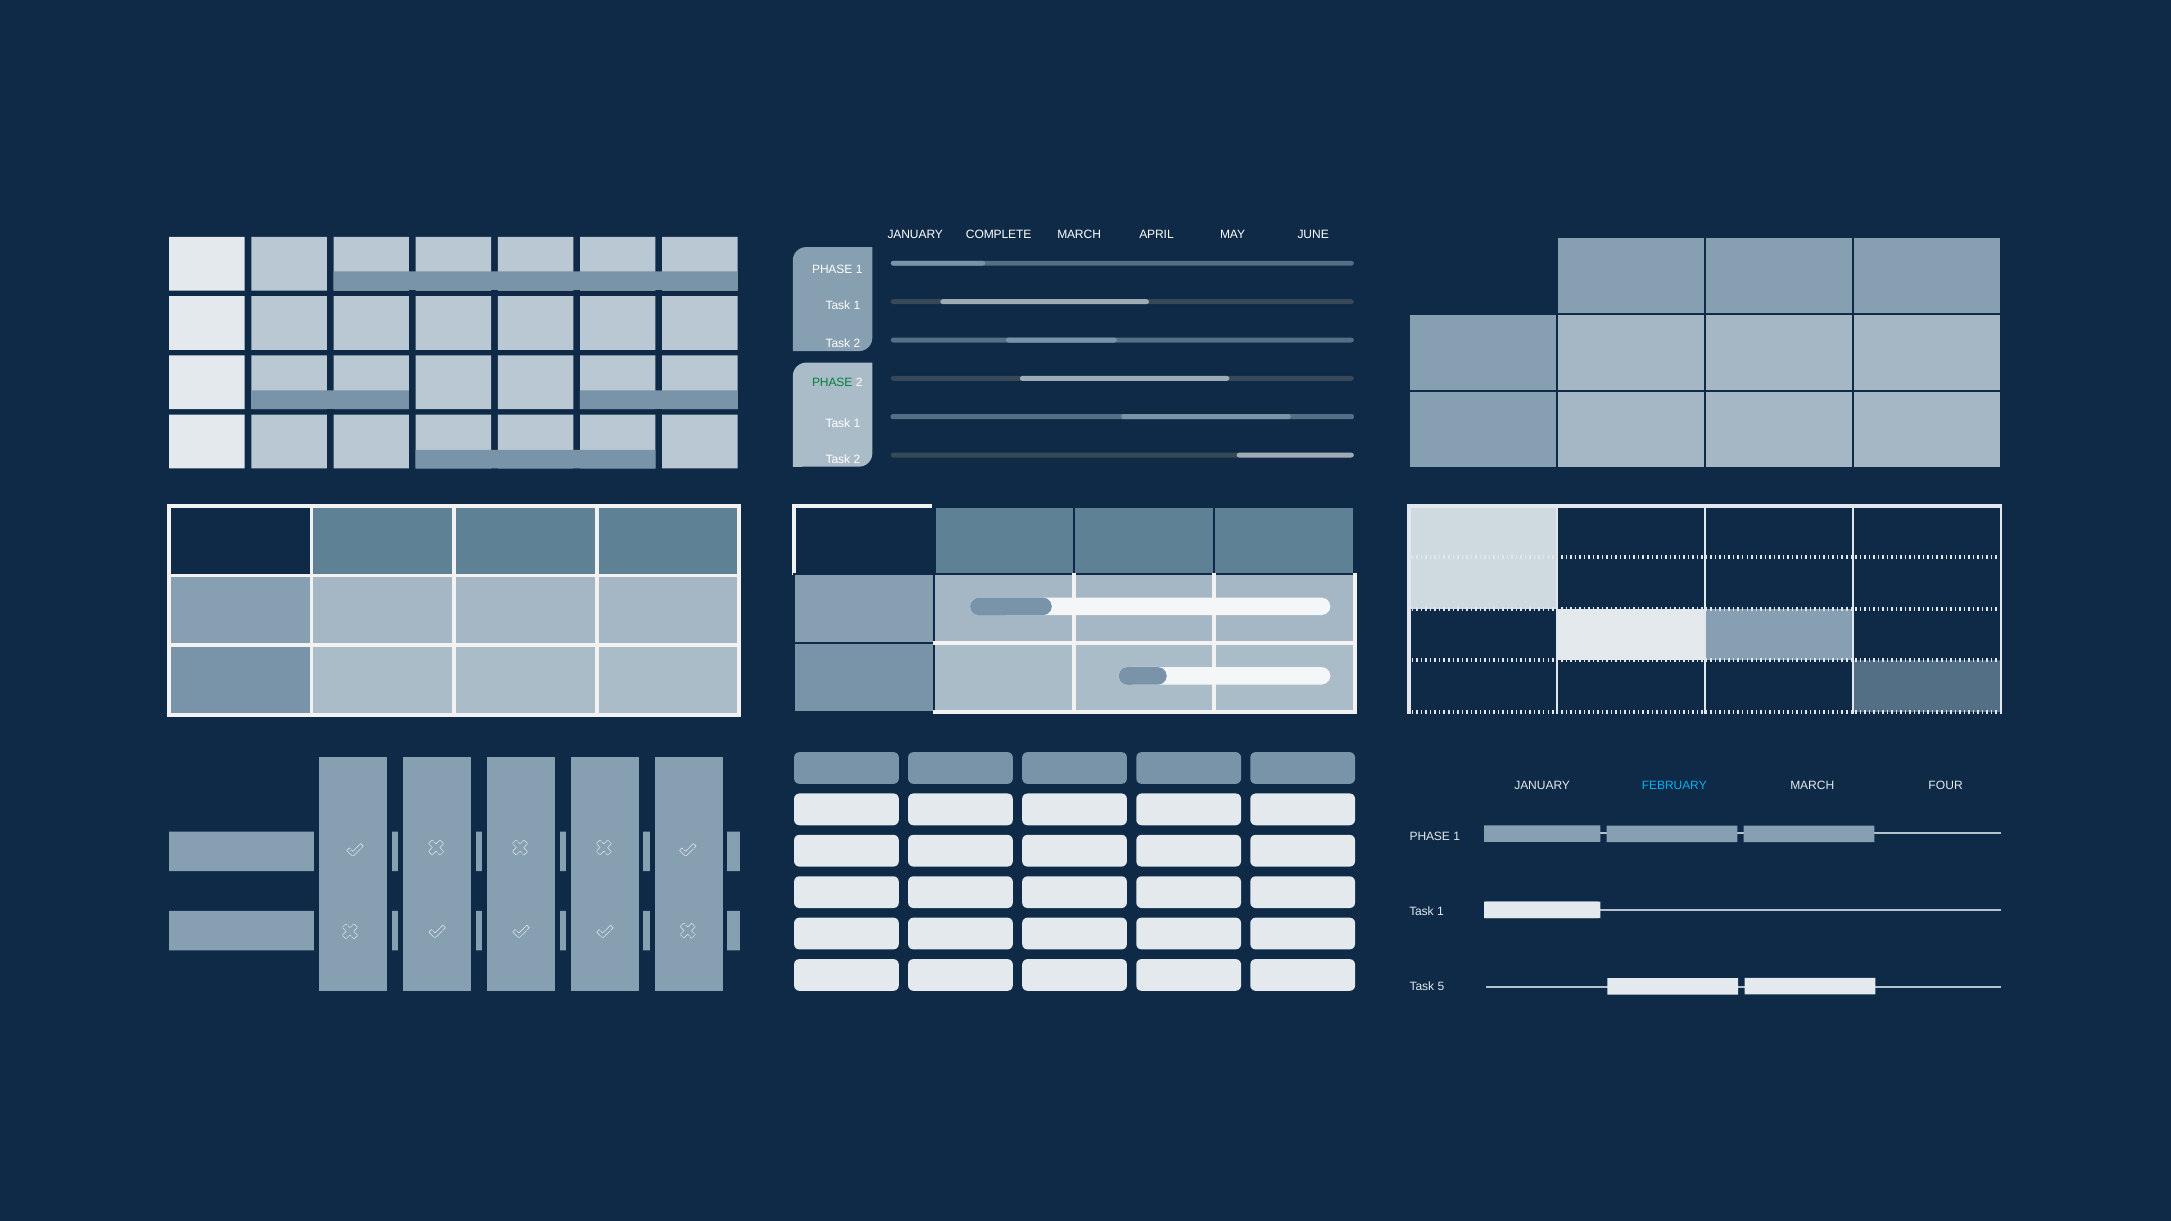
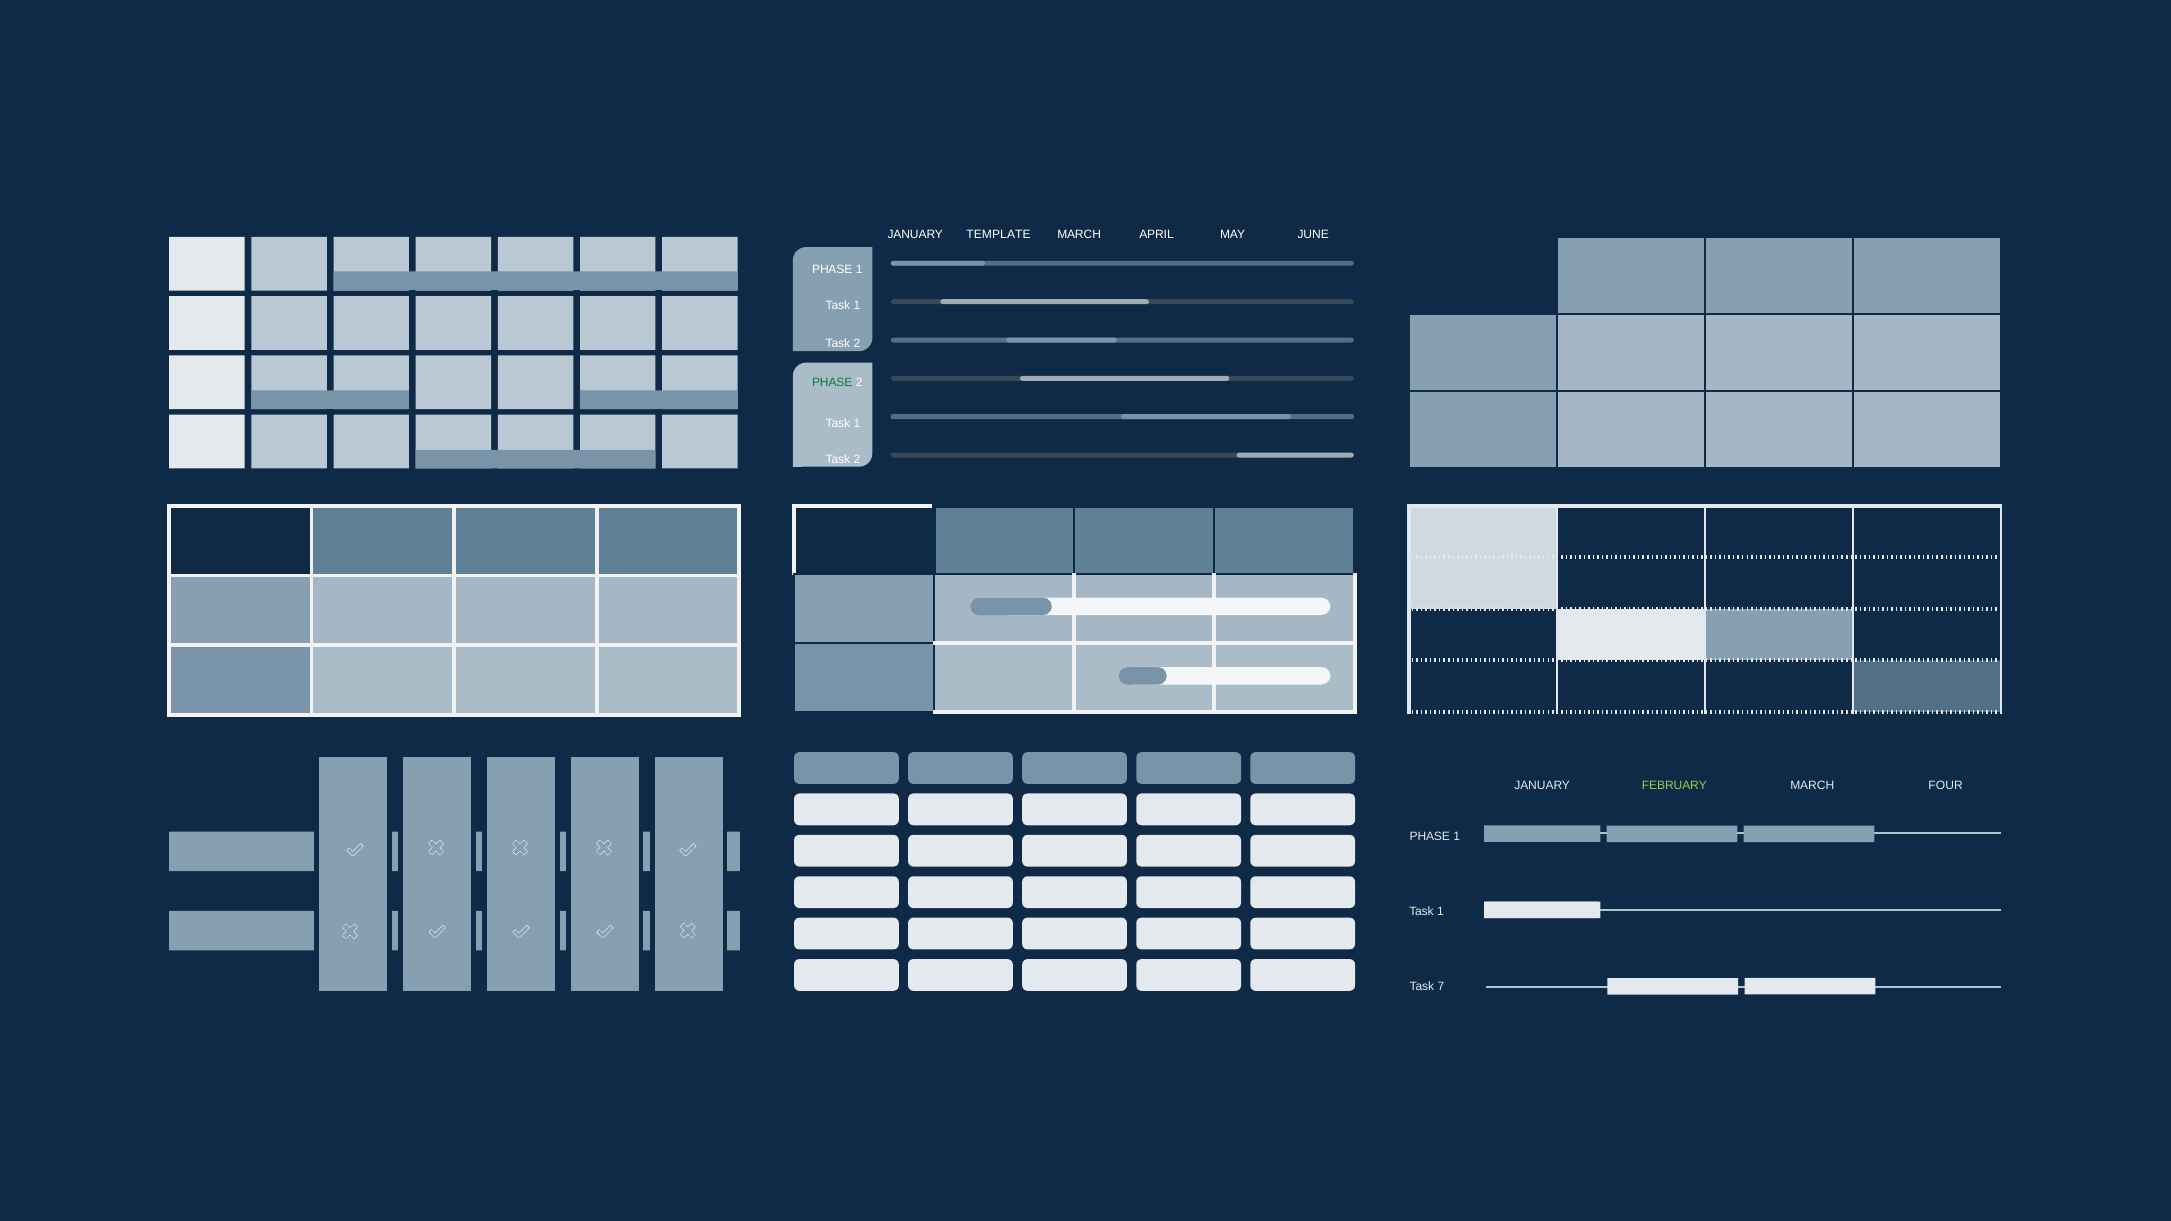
COMPLETE: COMPLETE -> TEMPLATE
FEBRUARY colour: light blue -> light green
5: 5 -> 7
